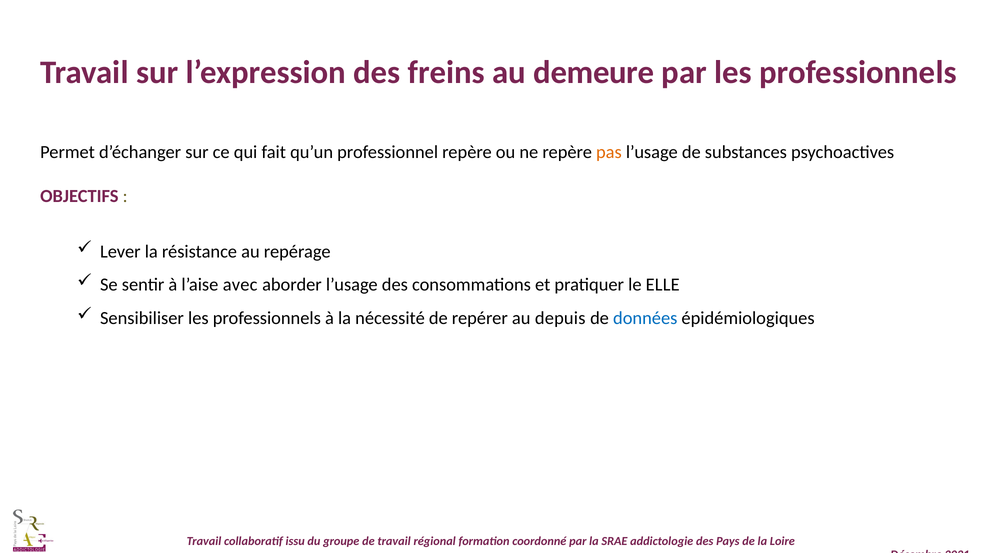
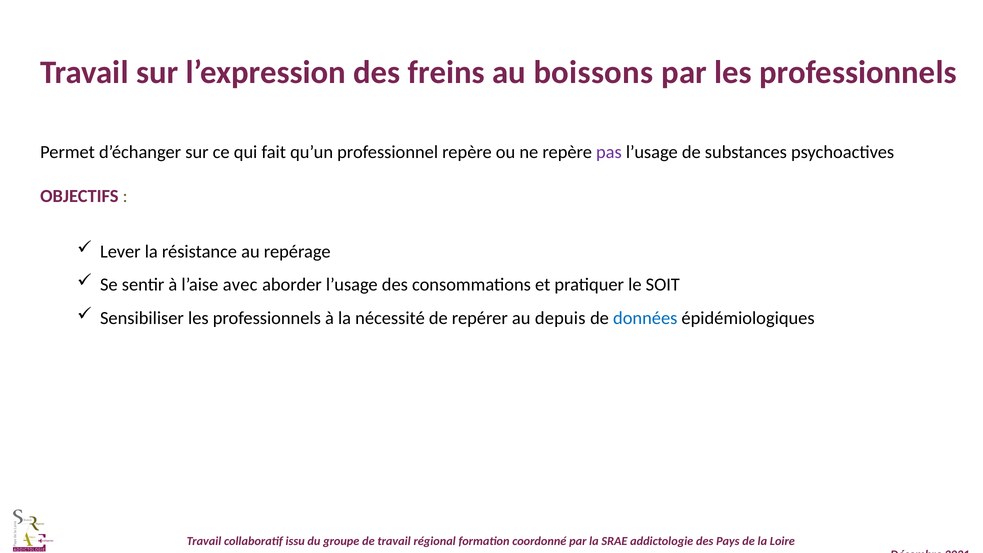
demeure: demeure -> boissons
pas colour: orange -> purple
ELLE: ELLE -> SOIT
